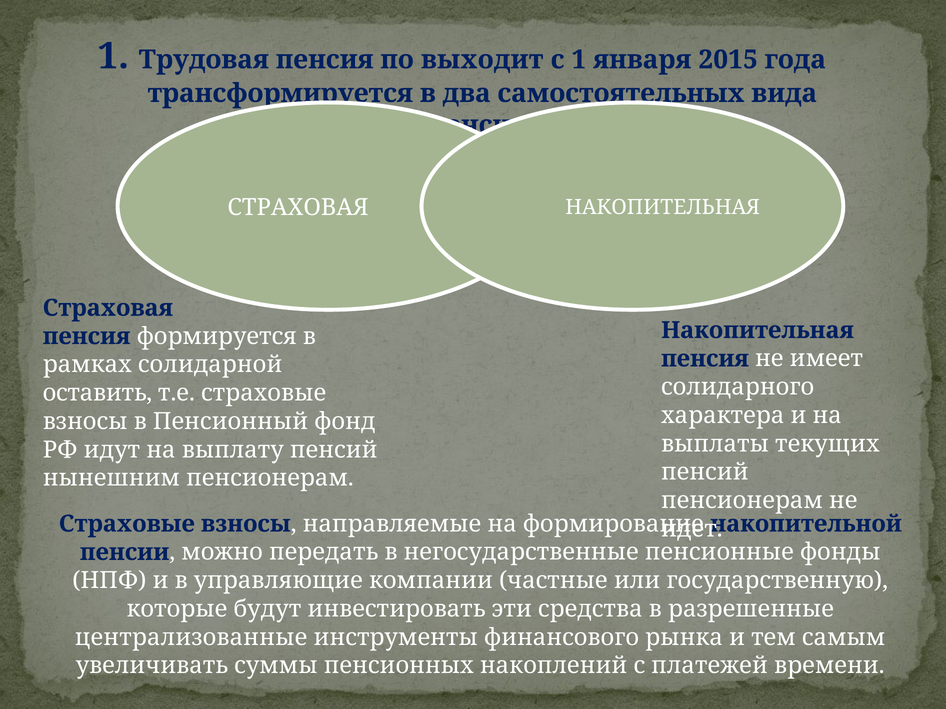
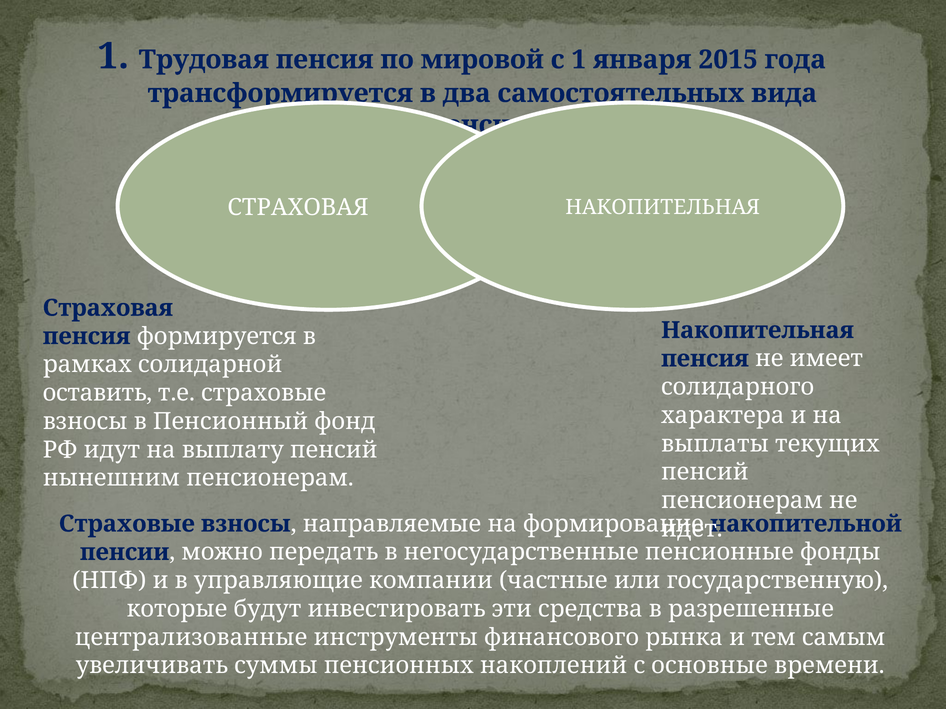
выходит: выходит -> мировой
платежей: платежей -> основные
